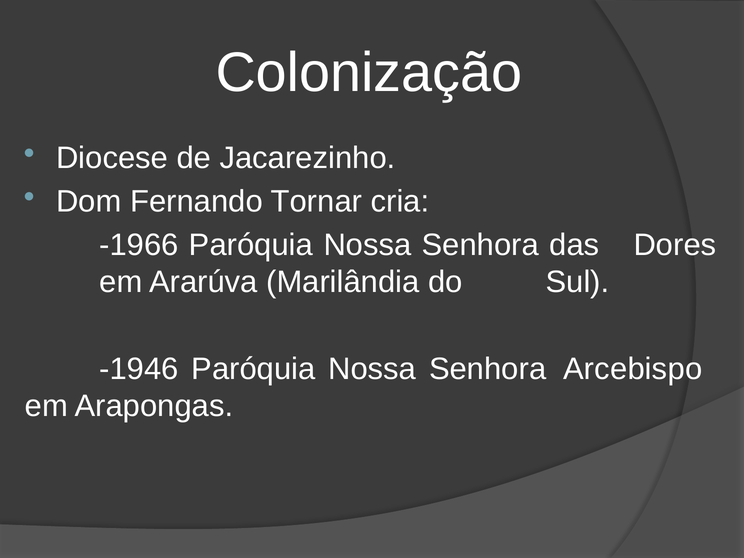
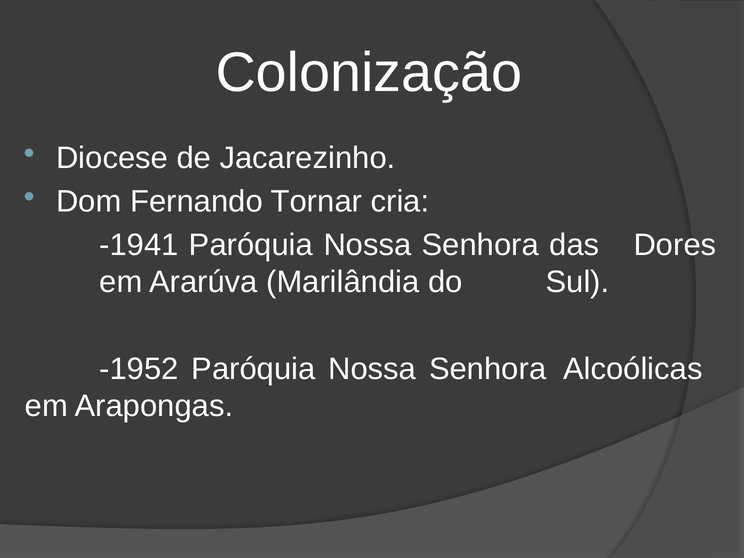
-1966: -1966 -> -1941
-1946: -1946 -> -1952
Arcebispo: Arcebispo -> Alcoólicas
